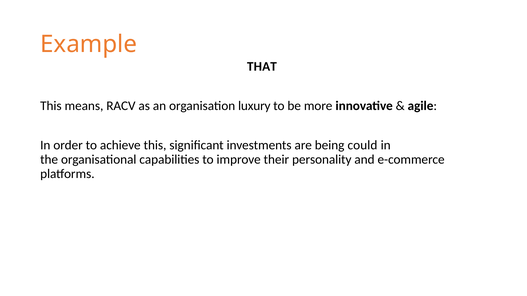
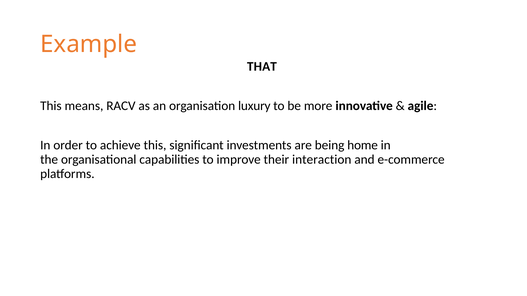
could: could -> home
personality: personality -> interaction
